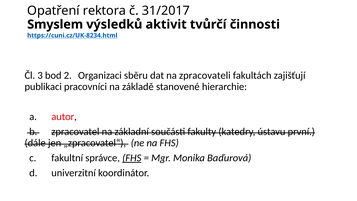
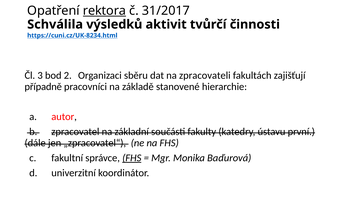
rektora underline: none -> present
Smyslem: Smyslem -> Schválila
publikaci: publikaci -> případně
